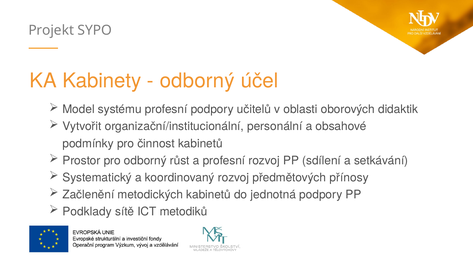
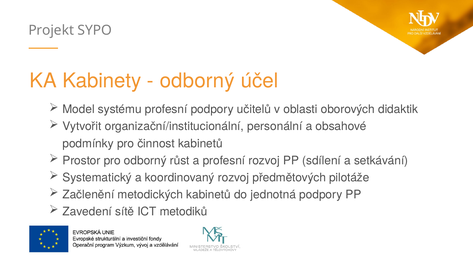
přínosy: přínosy -> pilotáže
Podklady: Podklady -> Zavedení
